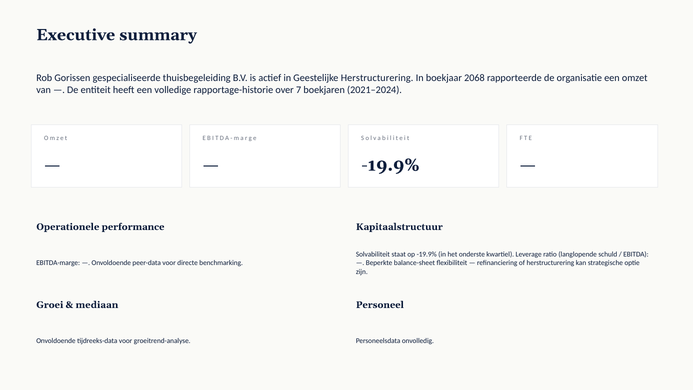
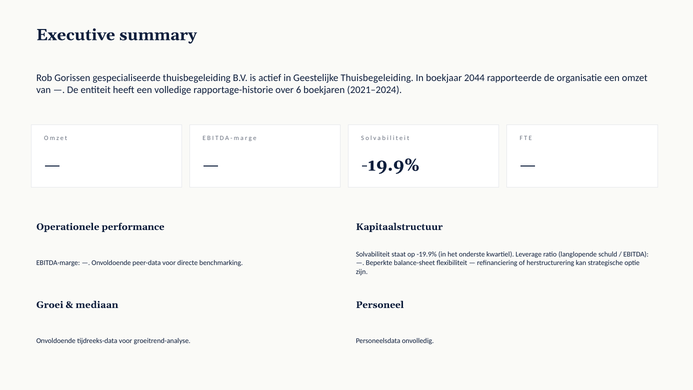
Geestelijke Herstructurering: Herstructurering -> Thuisbegeleiding
2068: 2068 -> 2044
7: 7 -> 6
